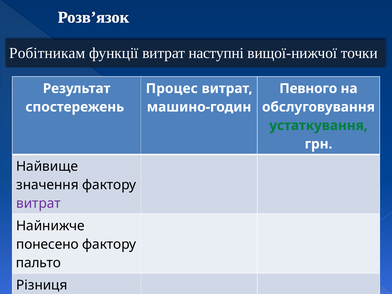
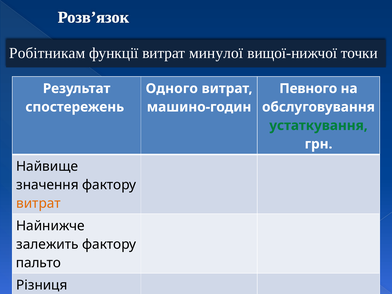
наступні: наступні -> минулої
Процес: Процес -> Одного
витрат at (38, 203) colour: purple -> orange
понесено: понесено -> залежить
